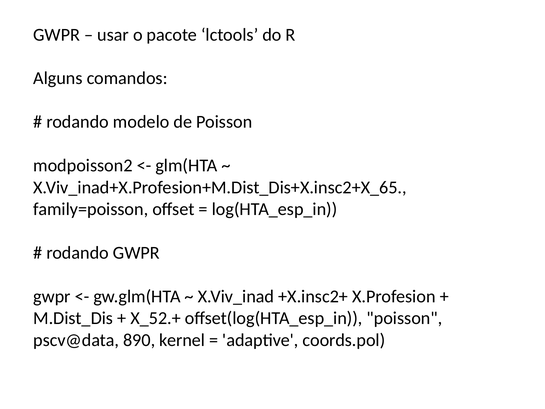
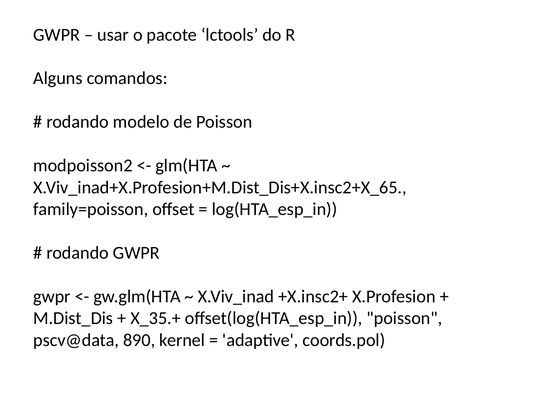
X_52.+: X_52.+ -> X_35.+
